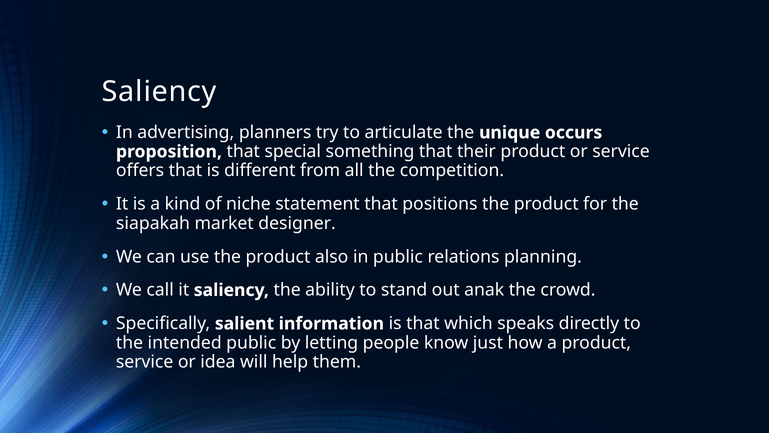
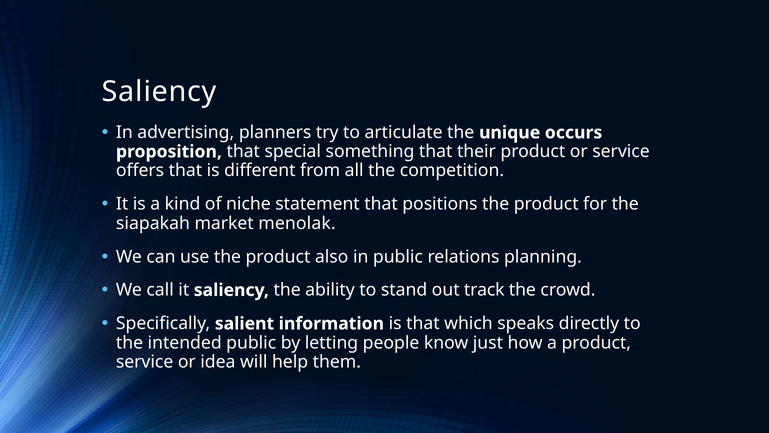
designer: designer -> menolak
anak: anak -> track
